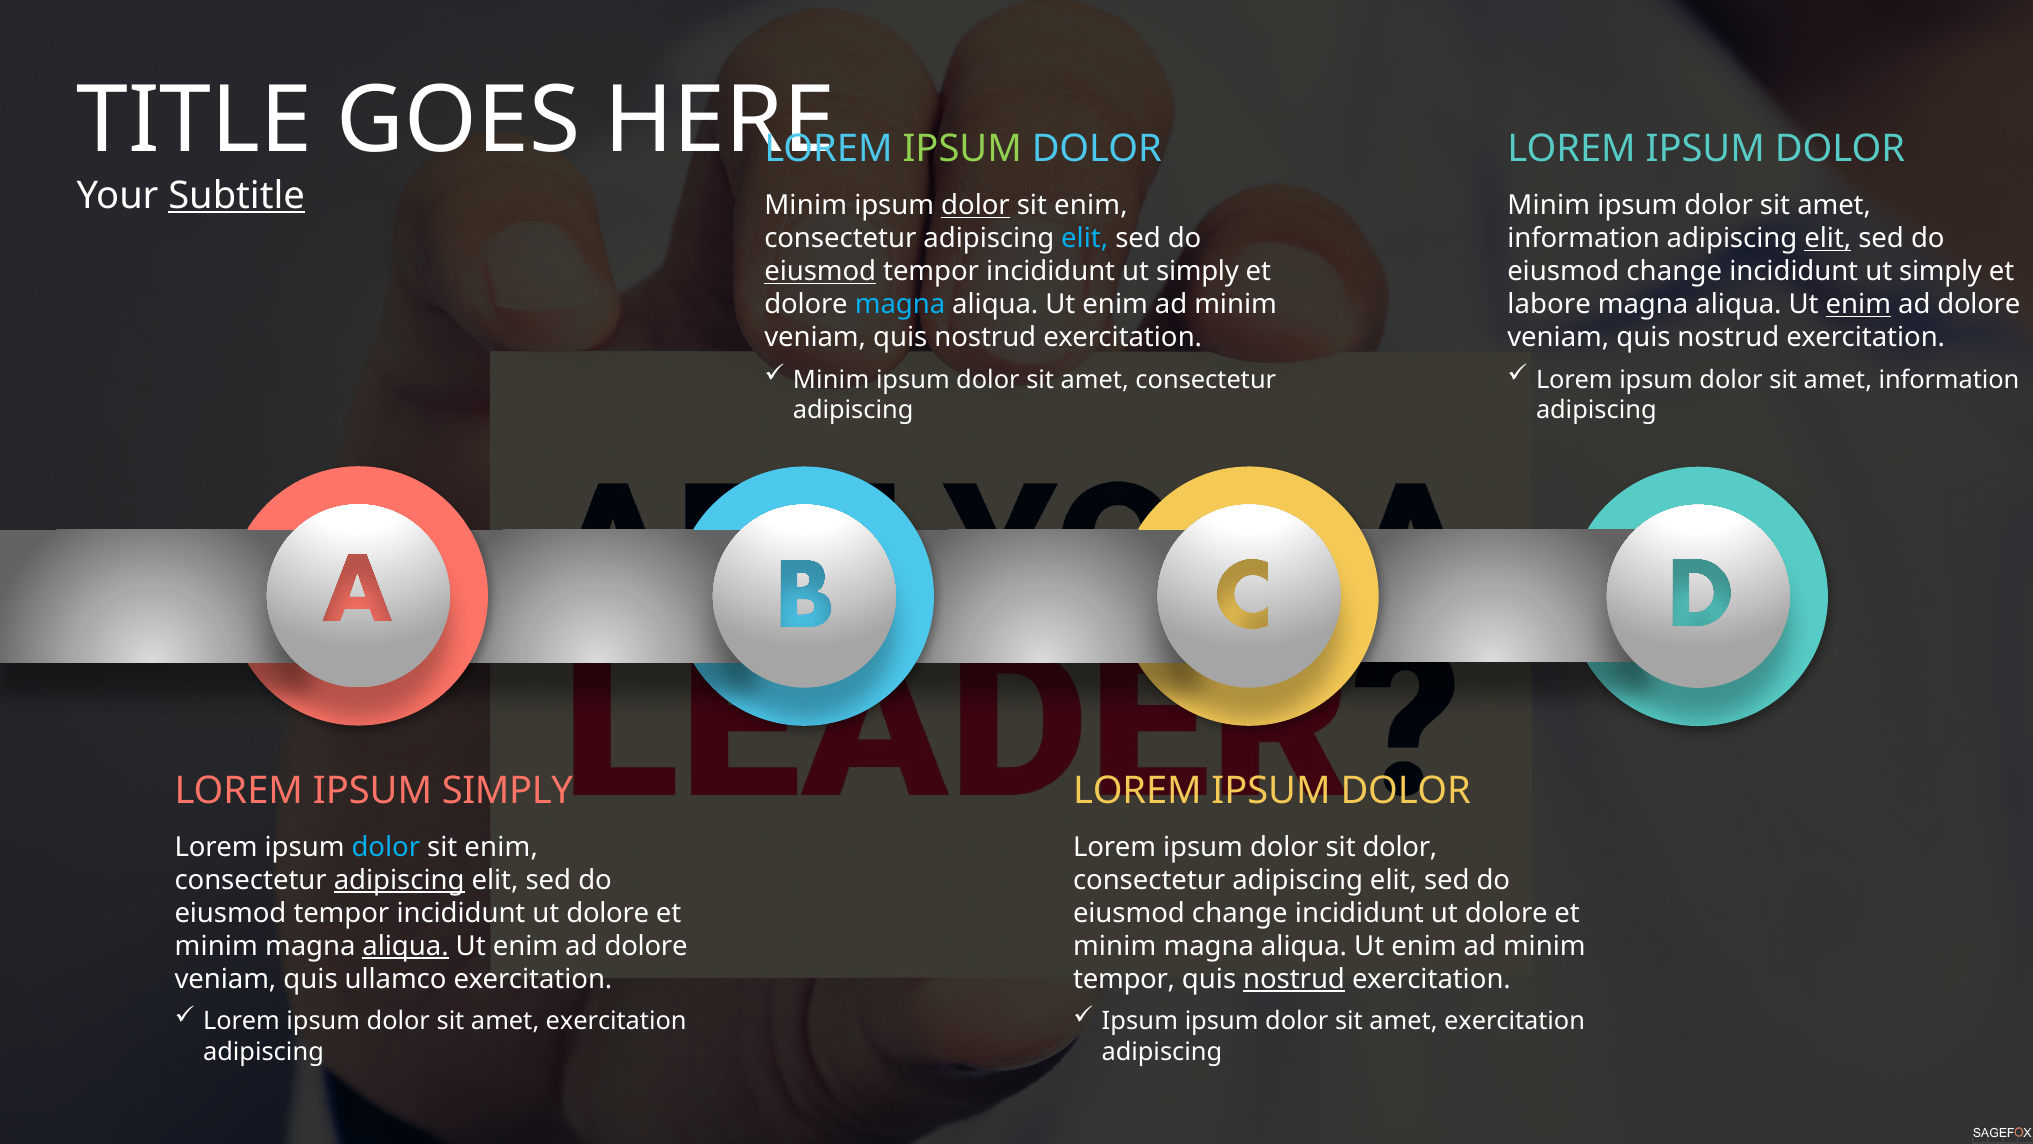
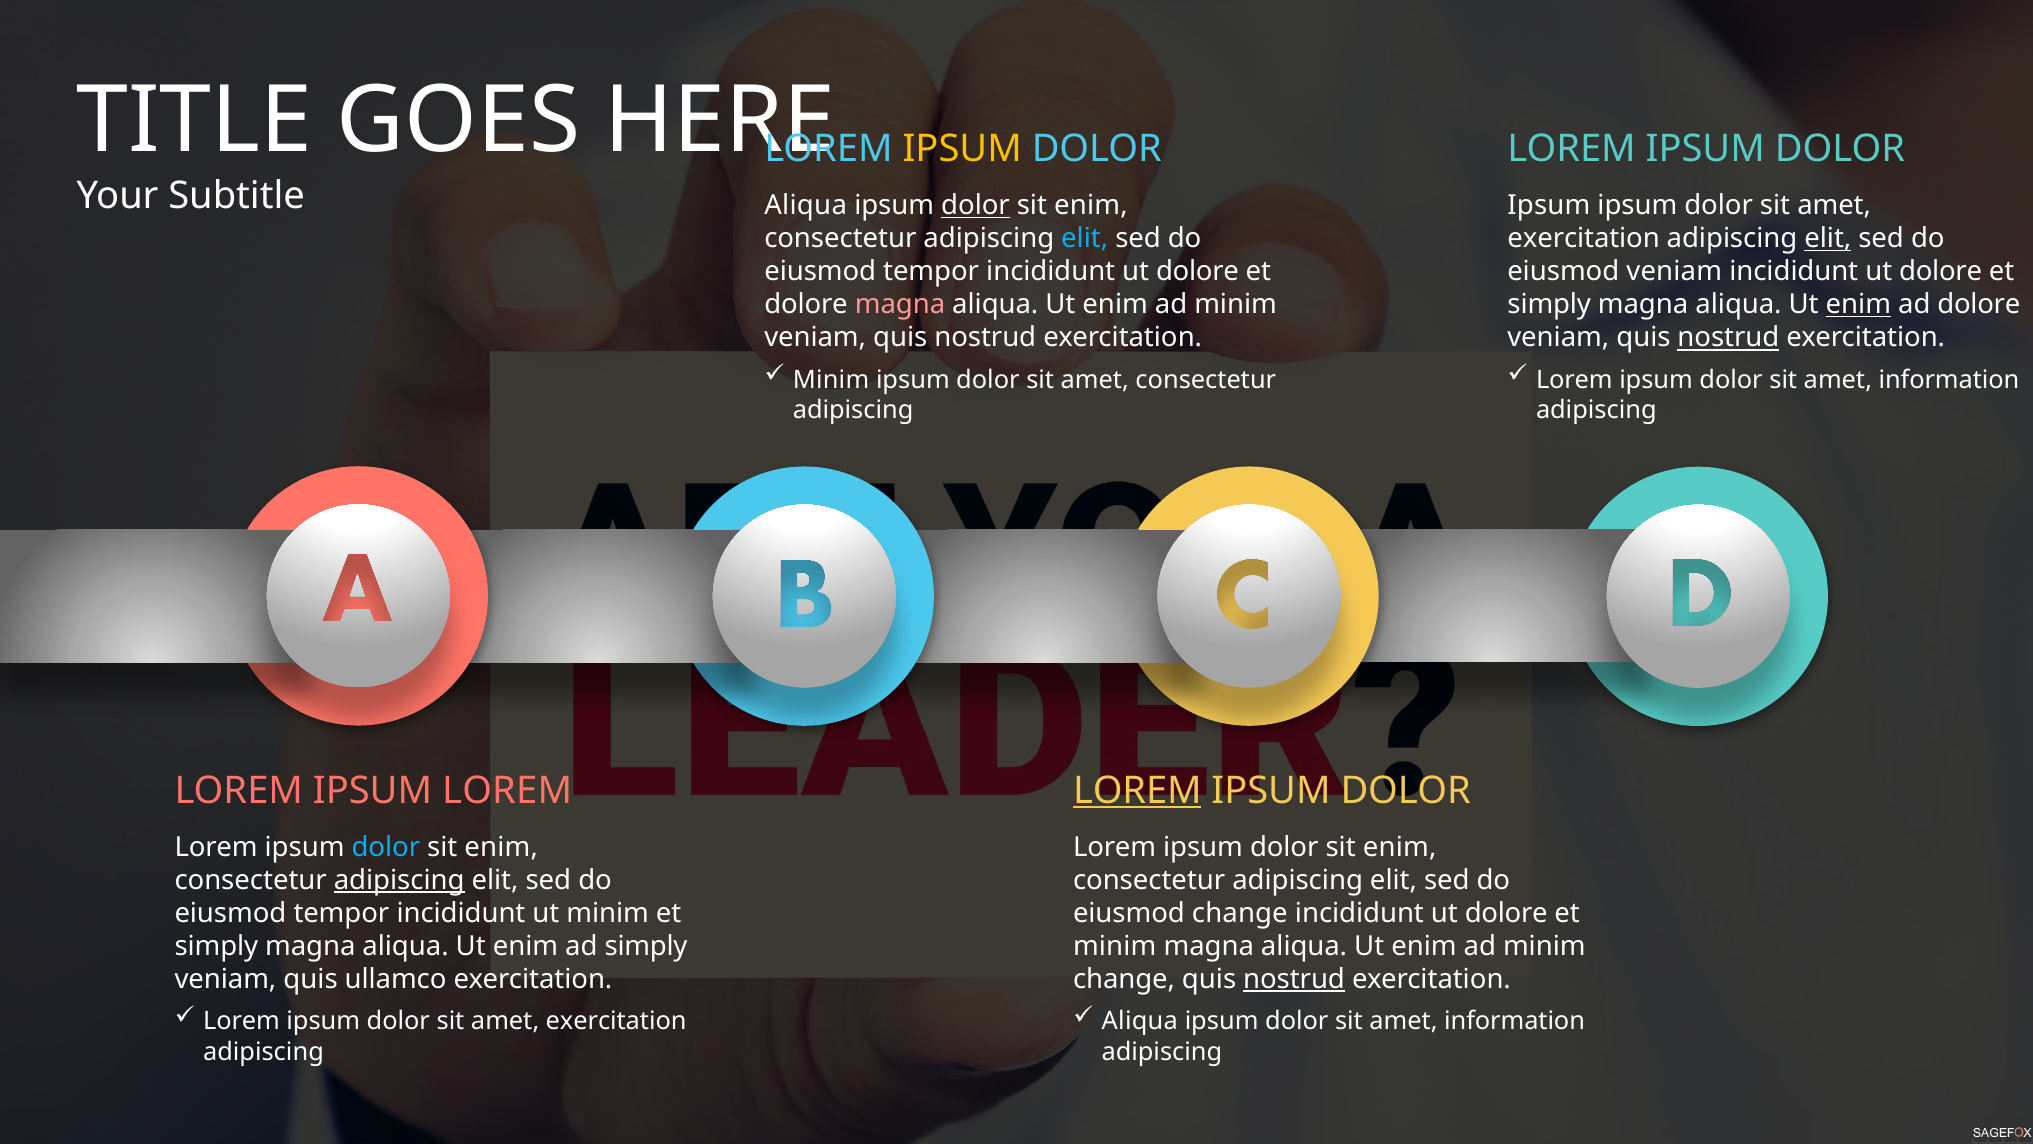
IPSUM at (962, 149) colour: light green -> yellow
Subtitle underline: present -> none
Minim at (806, 205): Minim -> Aliqua
Minim at (1549, 205): Minim -> Ipsum
information at (1584, 239): information -> exercitation
eiusmod at (820, 272) underline: present -> none
tempor incididunt ut simply: simply -> dolore
change at (1674, 272): change -> veniam
simply at (1941, 272): simply -> dolore
magna at (900, 305) colour: light blue -> pink
labore at (1549, 305): labore -> simply
nostrud at (1728, 338) underline: none -> present
IPSUM SIMPLY: SIMPLY -> LOREM
LOREM at (1137, 790) underline: none -> present
dolor at (1400, 847): dolor -> enim
tempor incididunt ut dolore: dolore -> minim
minim at (216, 946): minim -> simply
aliqua at (406, 946) underline: present -> none
dolore at (646, 946): dolore -> simply
tempor at (1124, 979): tempor -> change
Ipsum at (1140, 1021): Ipsum -> Aliqua
exercitation at (1515, 1021): exercitation -> information
